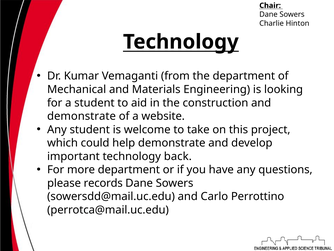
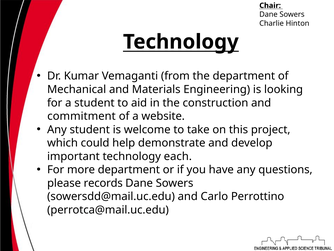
demonstrate at (82, 116): demonstrate -> commitment
back: back -> each
